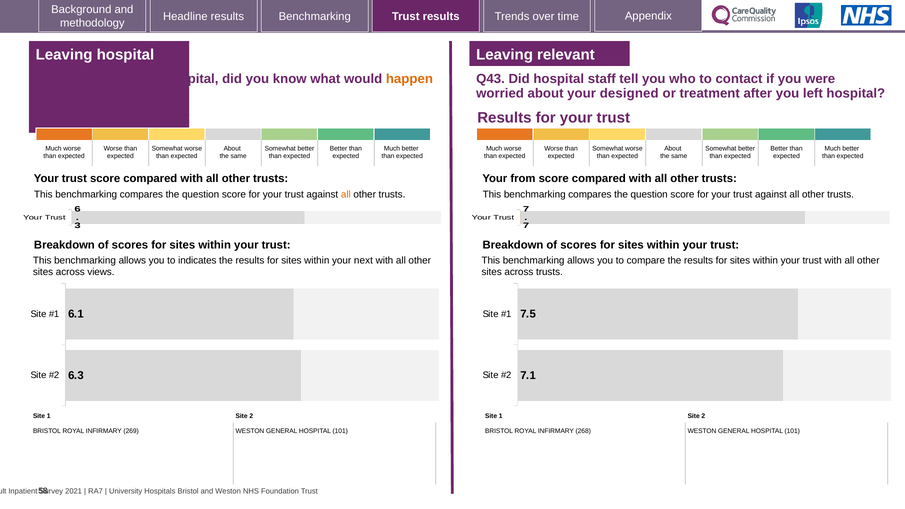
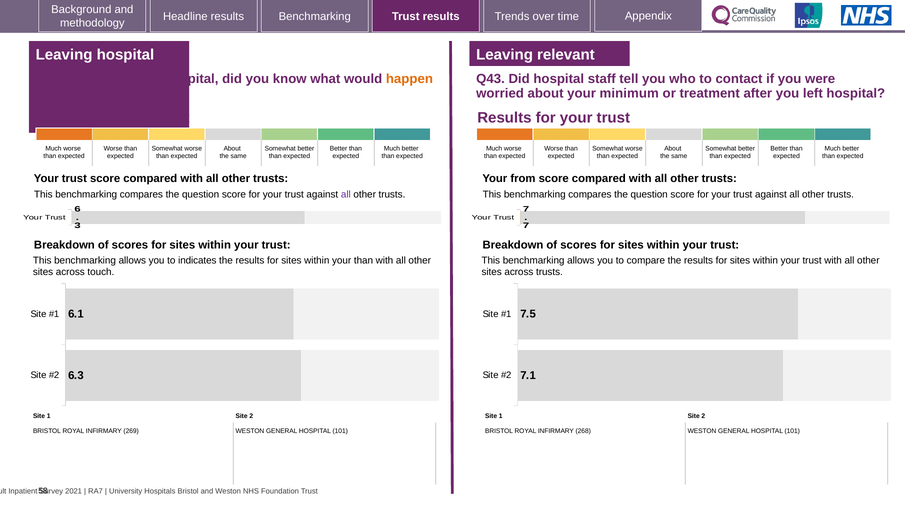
designed: designed -> minimum
all at (346, 194) colour: orange -> purple
your next: next -> than
views: views -> touch
